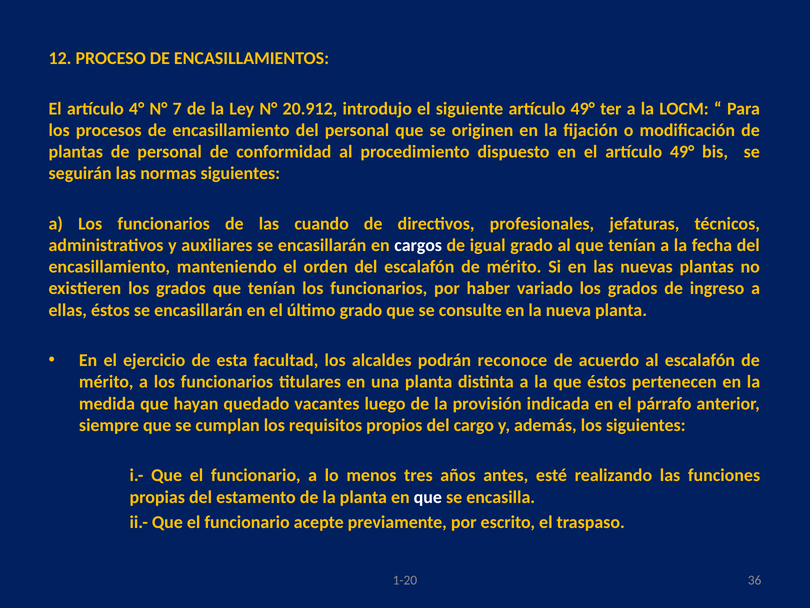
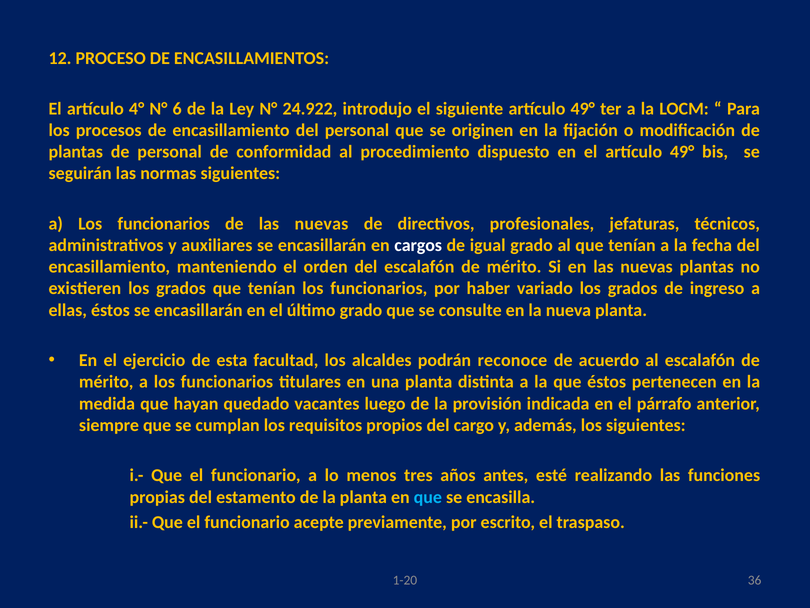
7: 7 -> 6
20.912: 20.912 -> 24.922
de las cuando: cuando -> nuevas
que at (428, 497) colour: white -> light blue
